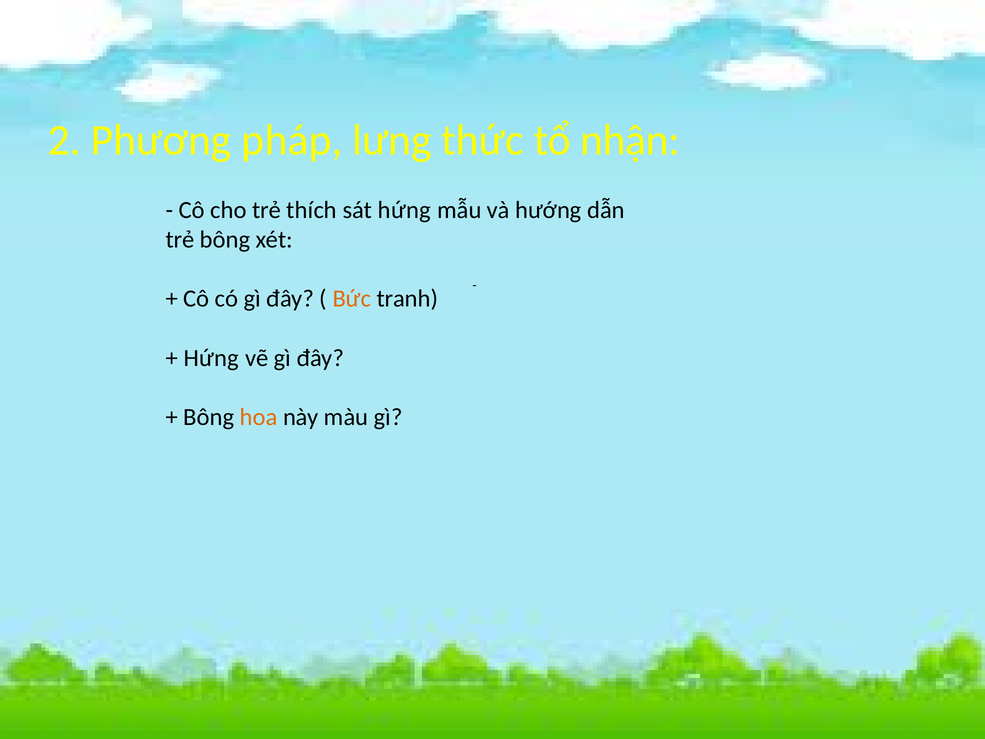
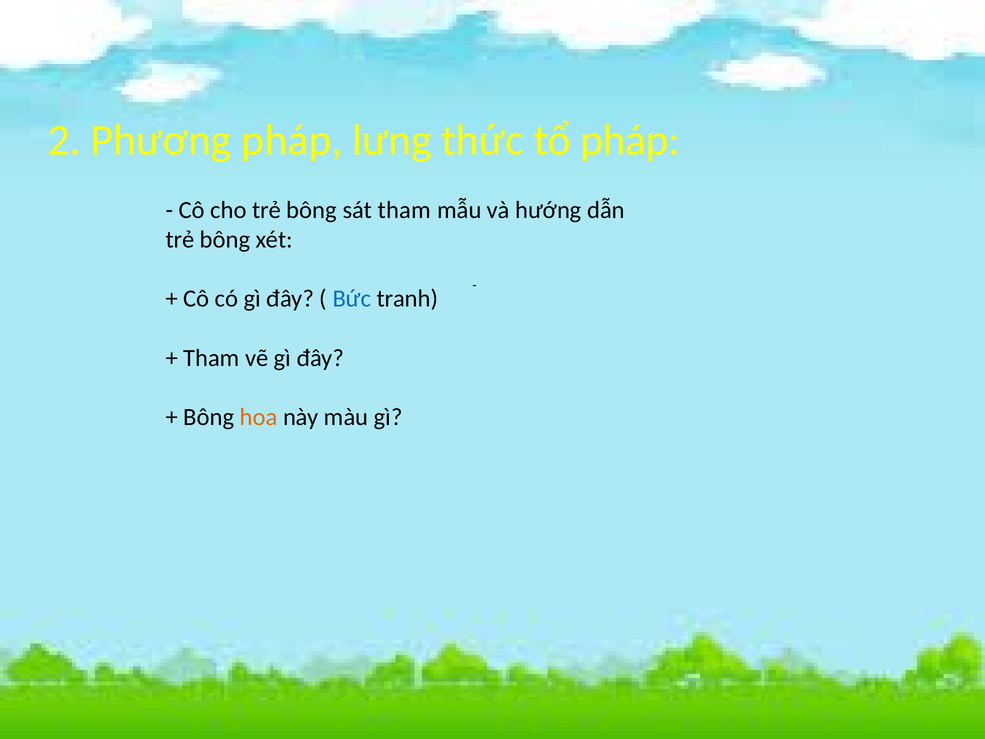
tổ nhận: nhận -> pháp
cho trẻ thích: thích -> bông
sát hứng: hứng -> tham
Bức colour: orange -> blue
Hứng at (211, 358): Hứng -> Tham
